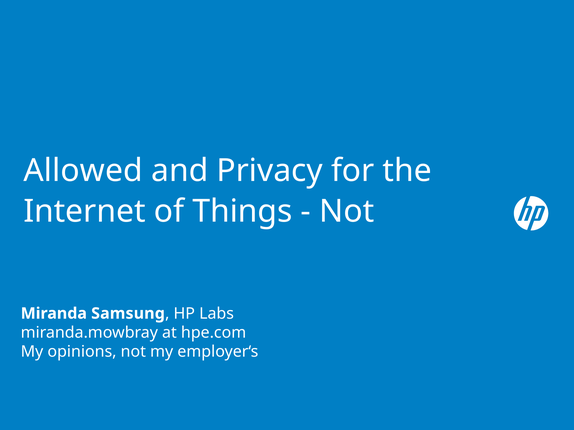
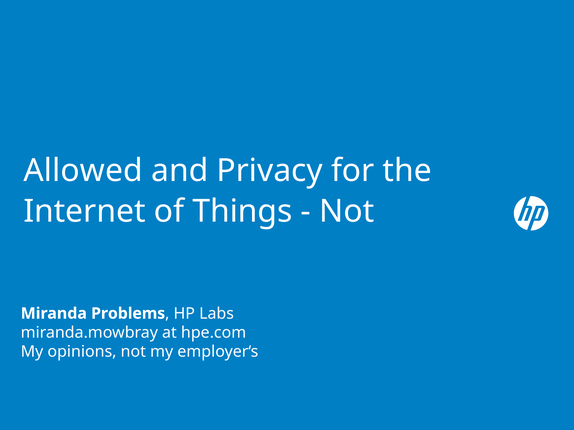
Samsung: Samsung -> Problems
